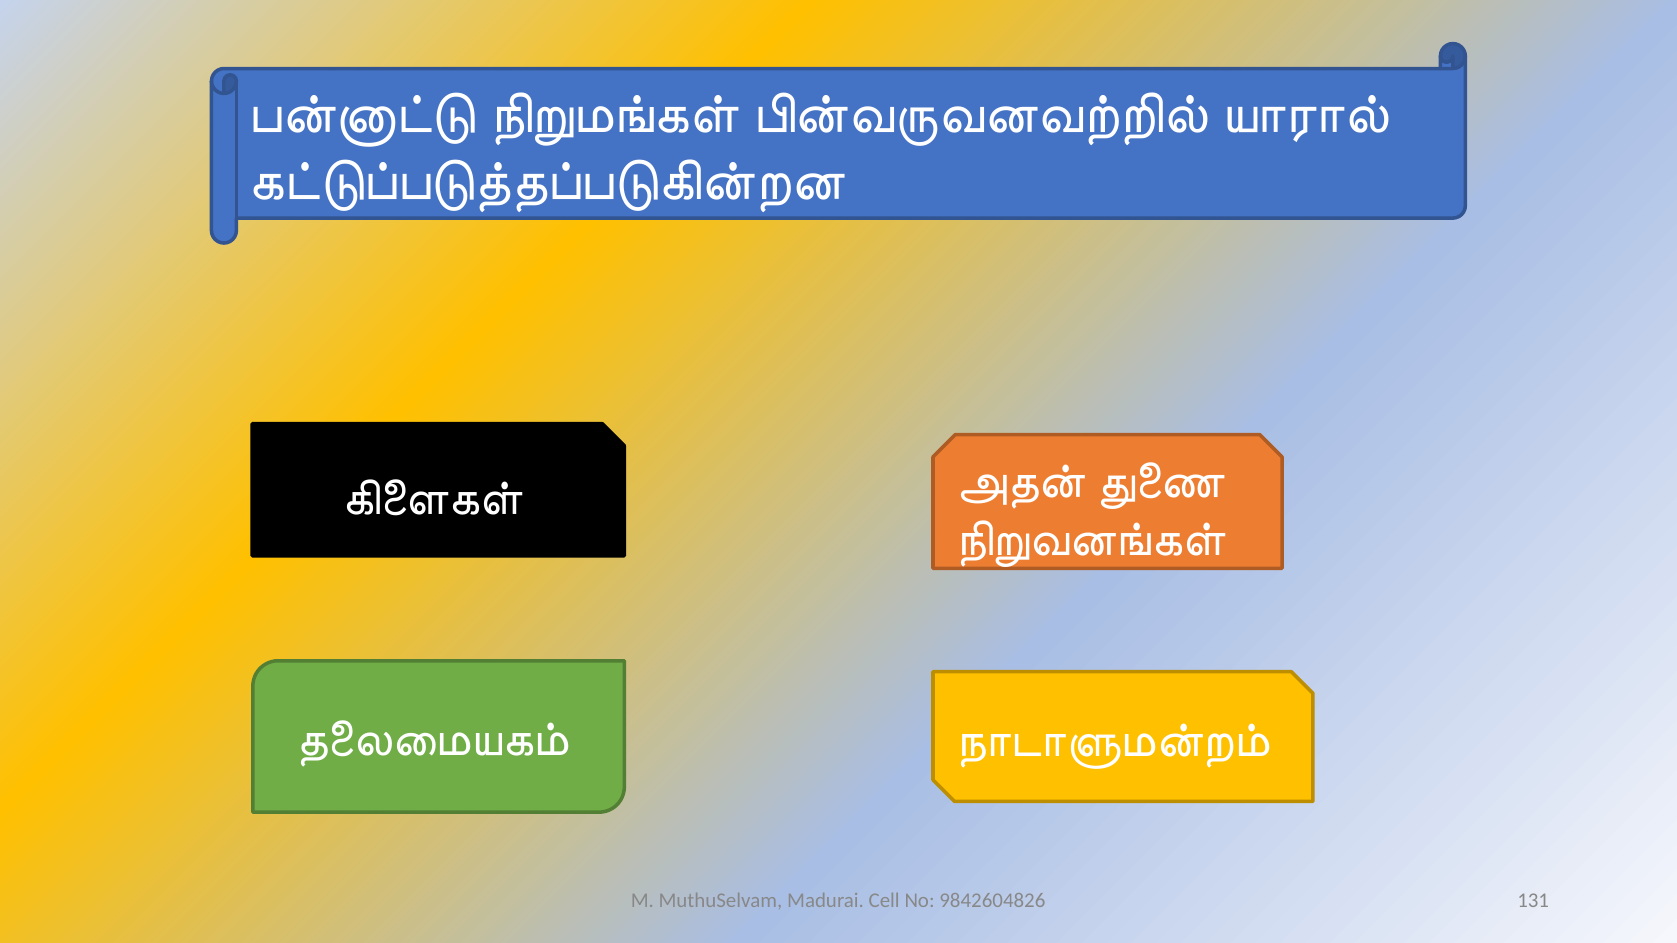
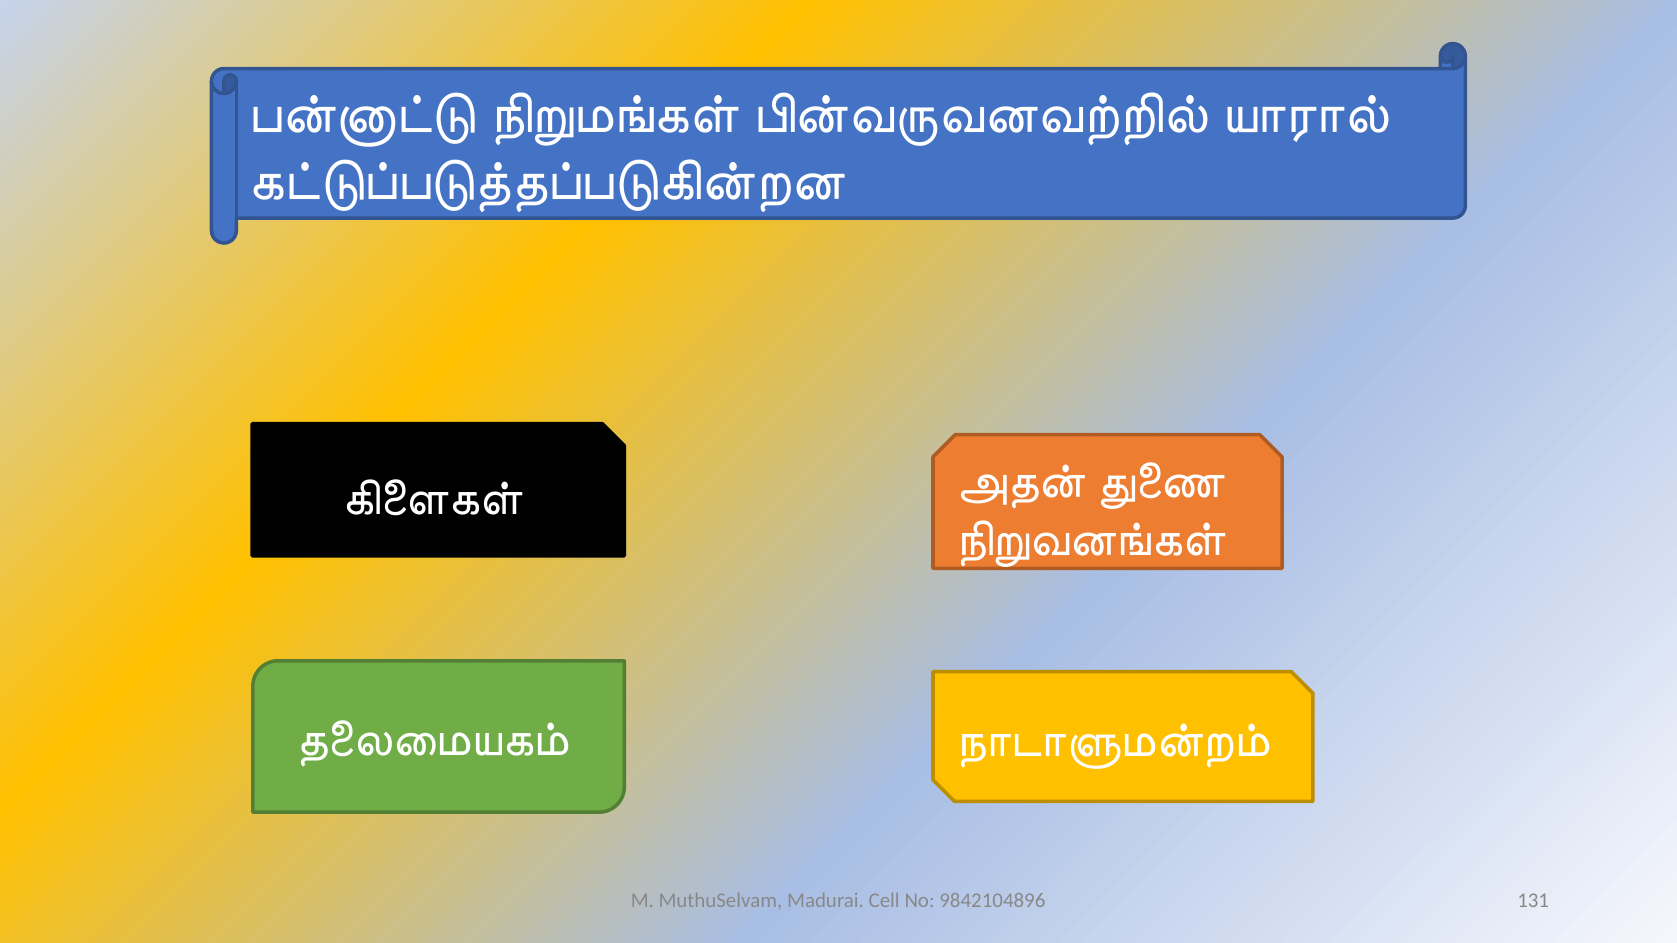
9842604826: 9842604826 -> 9842104896
